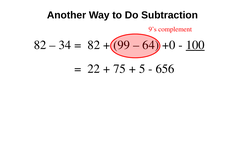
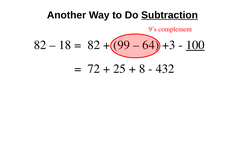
Subtraction underline: none -> present
34: 34 -> 18
+0: +0 -> +3
22: 22 -> 72
75: 75 -> 25
5: 5 -> 8
656: 656 -> 432
